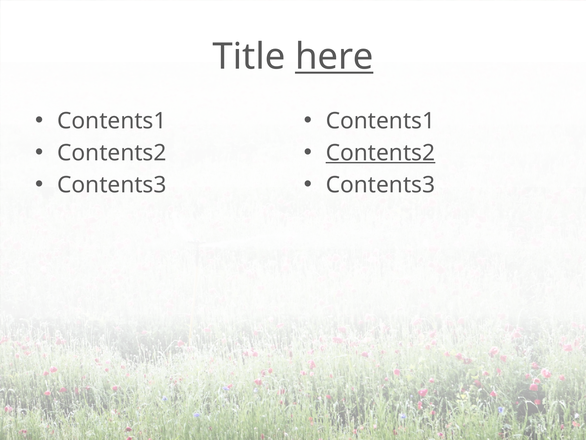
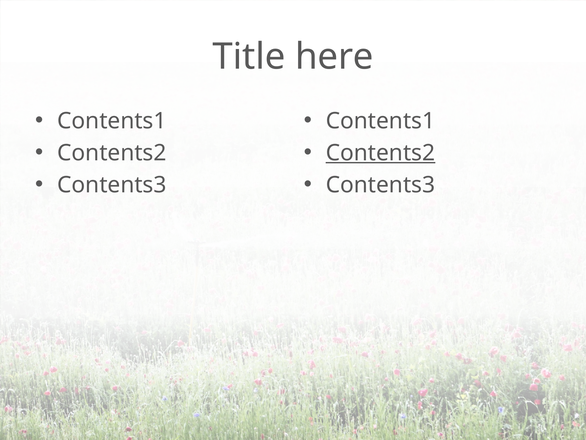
here underline: present -> none
